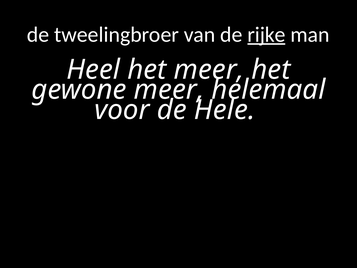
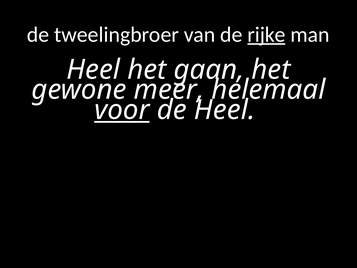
het meer: meer -> gaan
voor underline: none -> present
de Hele: Hele -> Heel
